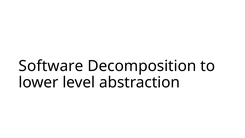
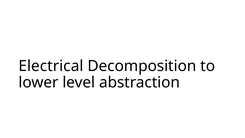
Software: Software -> Electrical
